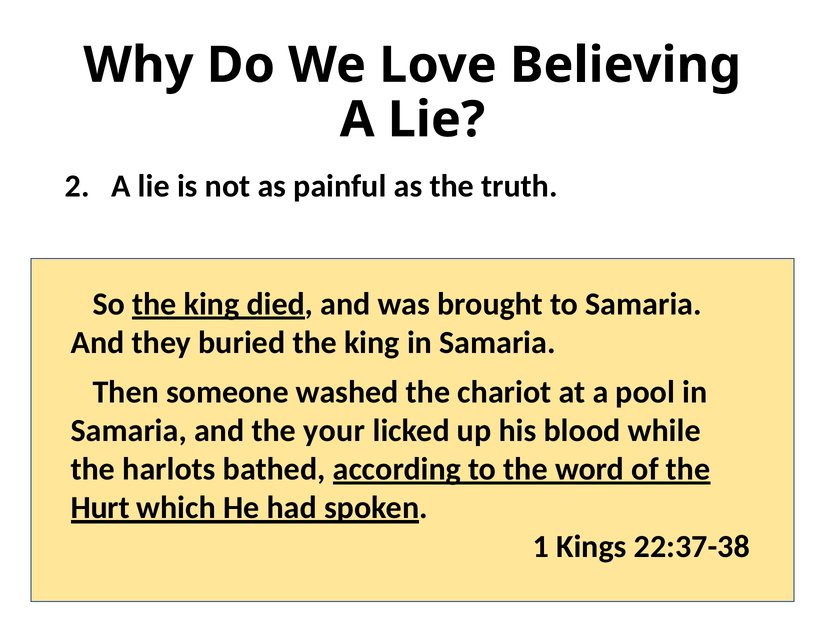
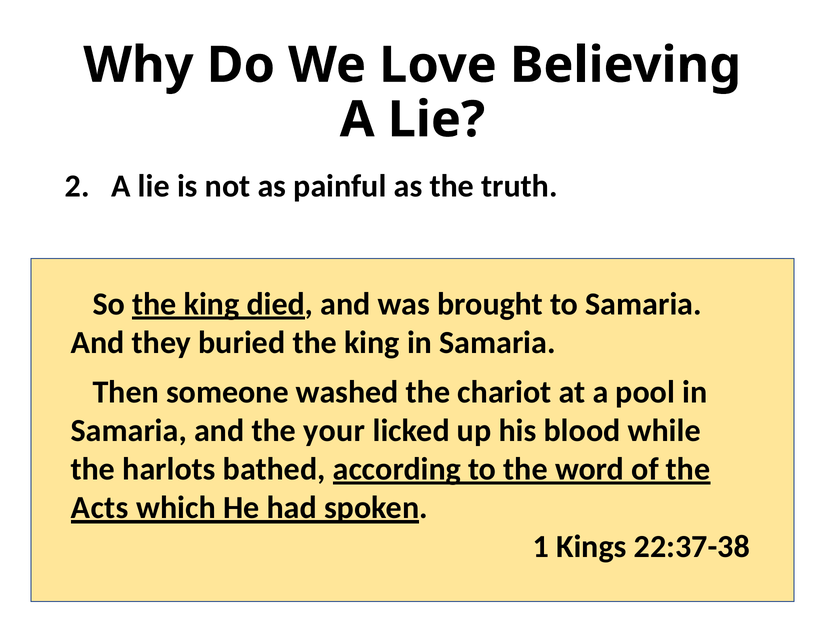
Hurt: Hurt -> Acts
